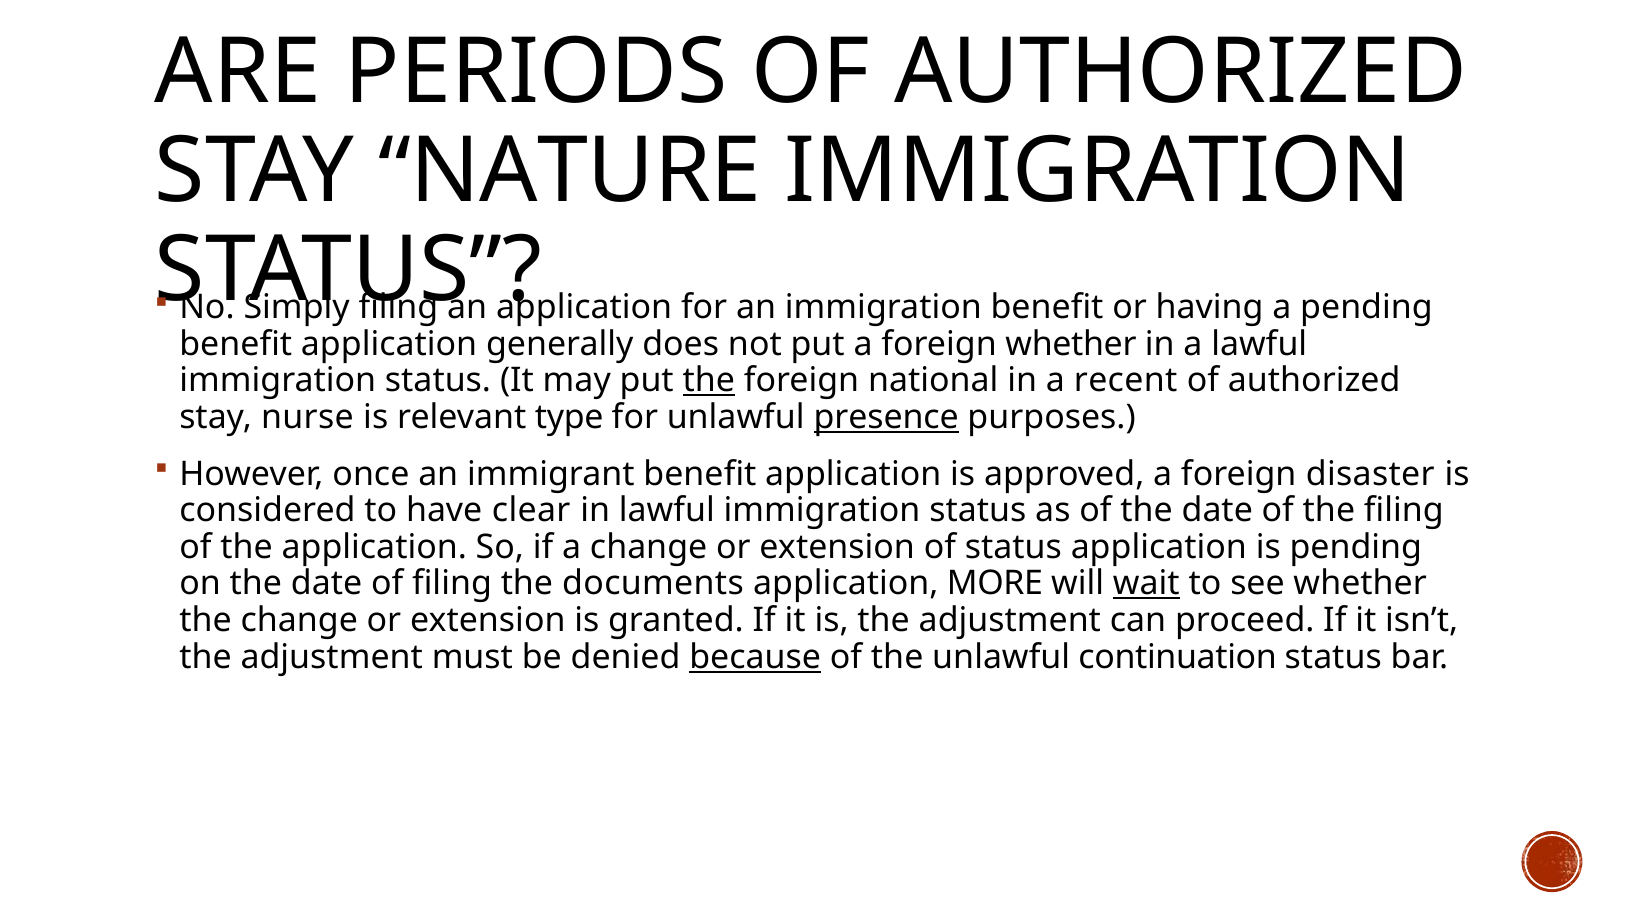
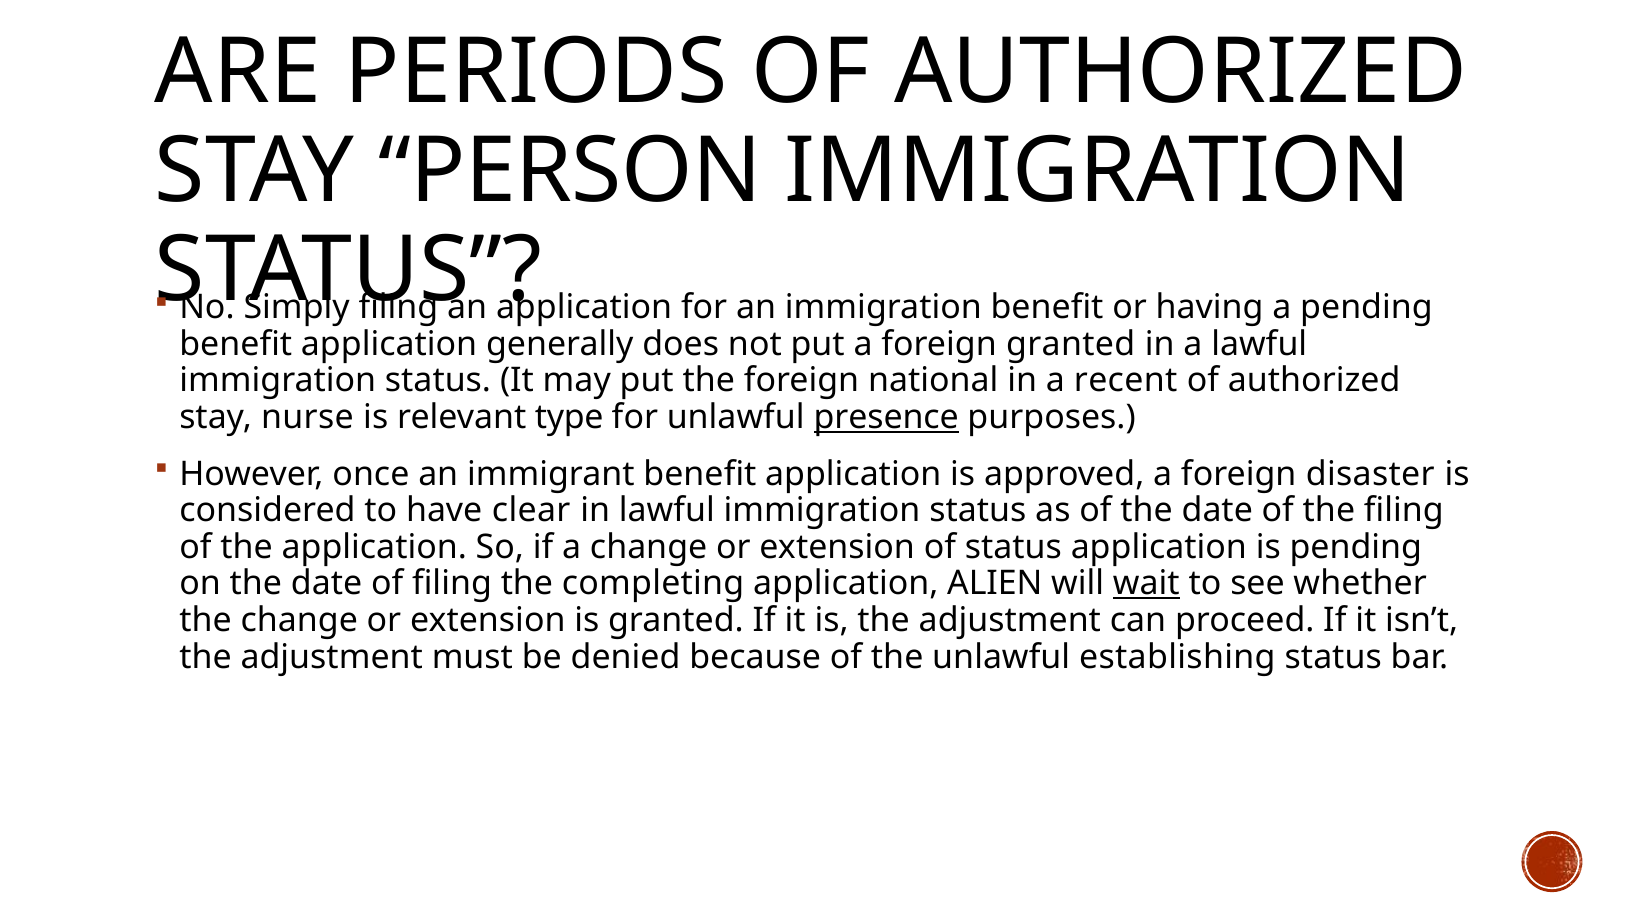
NATURE: NATURE -> PERSON
foreign whether: whether -> granted
the at (709, 381) underline: present -> none
documents: documents -> completing
MORE: MORE -> ALIEN
because underline: present -> none
continuation: continuation -> establishing
